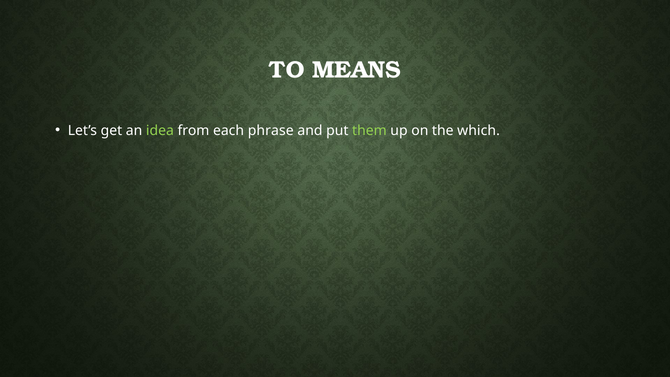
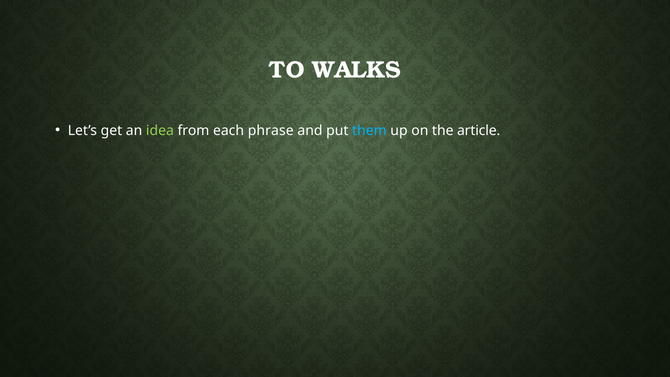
MEANS: MEANS -> WALKS
them colour: light green -> light blue
which: which -> article
